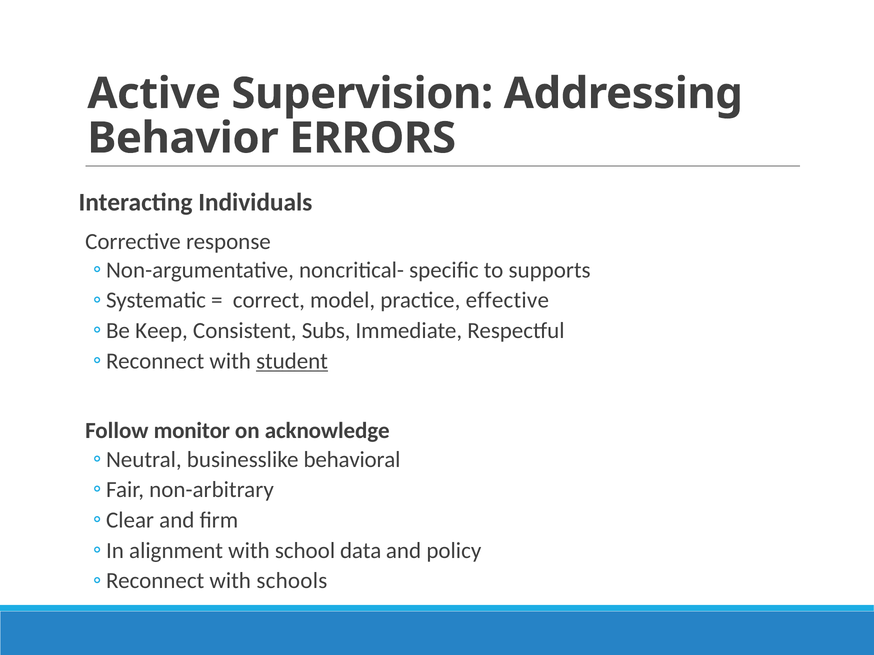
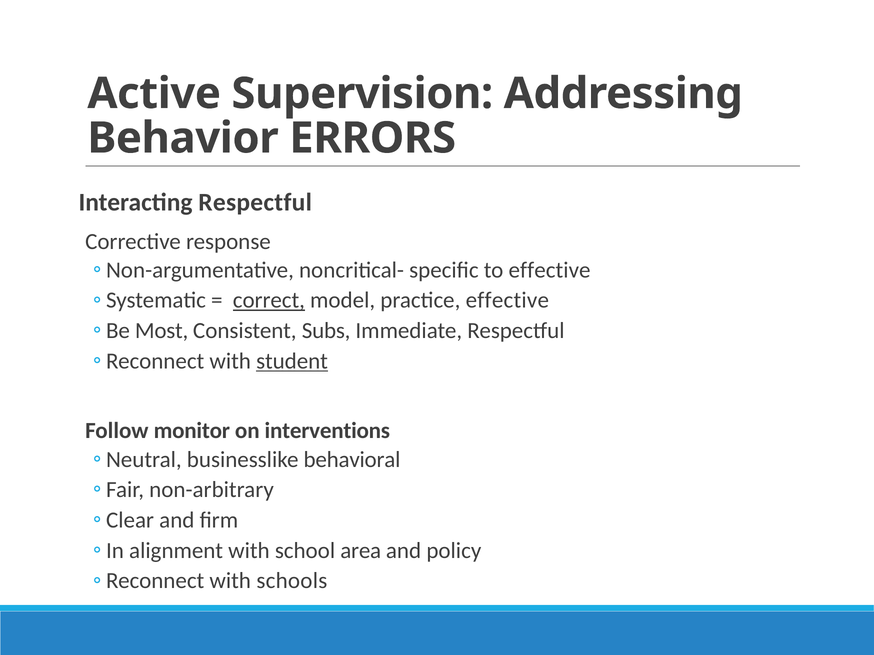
Interacting Individuals: Individuals -> Respectful
to supports: supports -> effective
correct underline: none -> present
Keep: Keep -> Most
acknowledge: acknowledge -> interventions
data: data -> area
